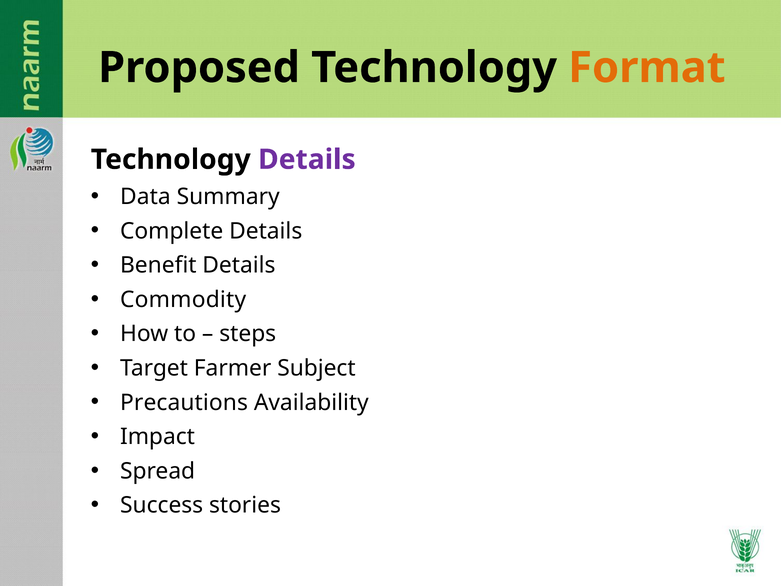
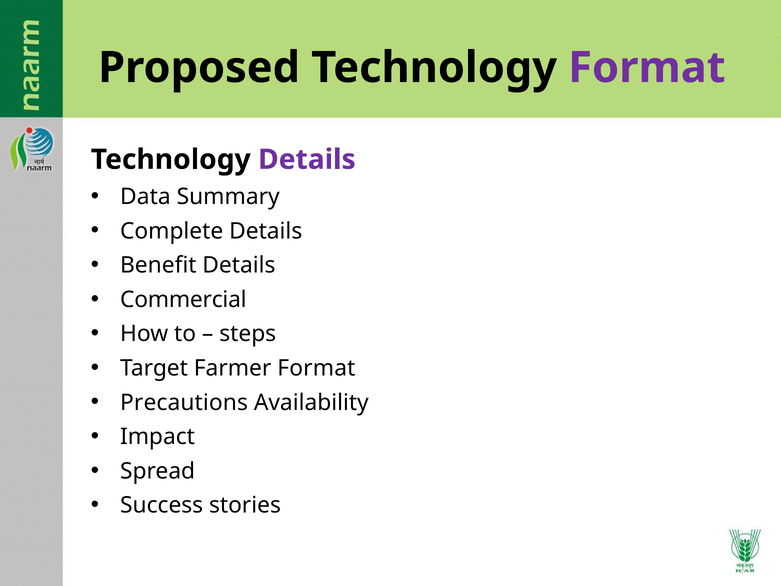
Format at (647, 68) colour: orange -> purple
Commodity: Commodity -> Commercial
Farmer Subject: Subject -> Format
